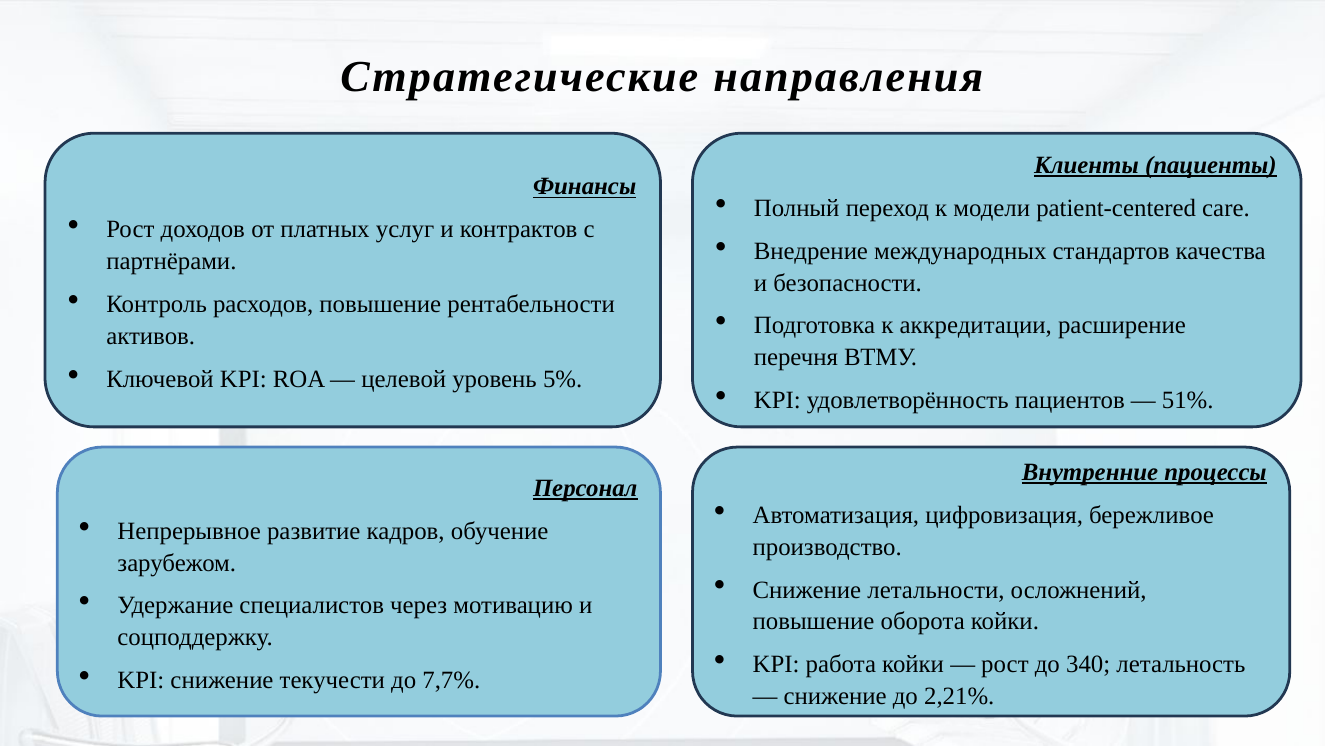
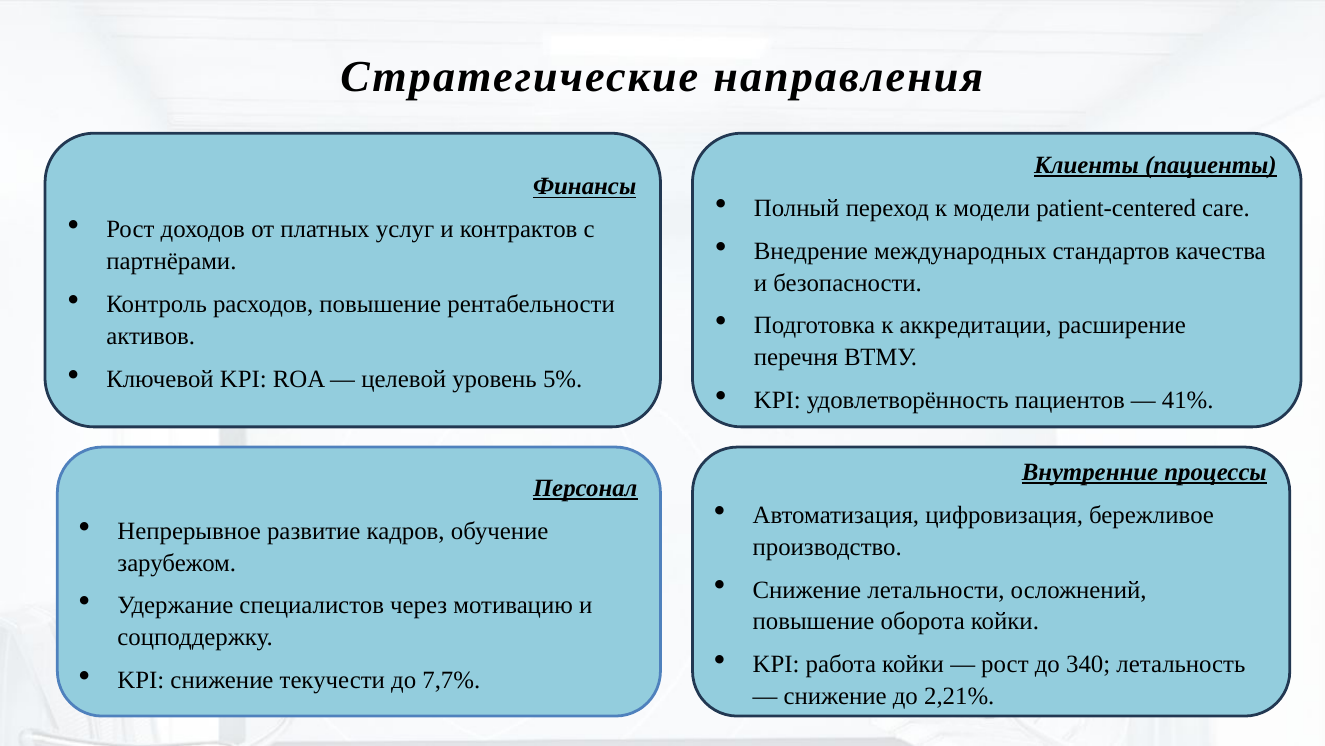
51%: 51% -> 41%
